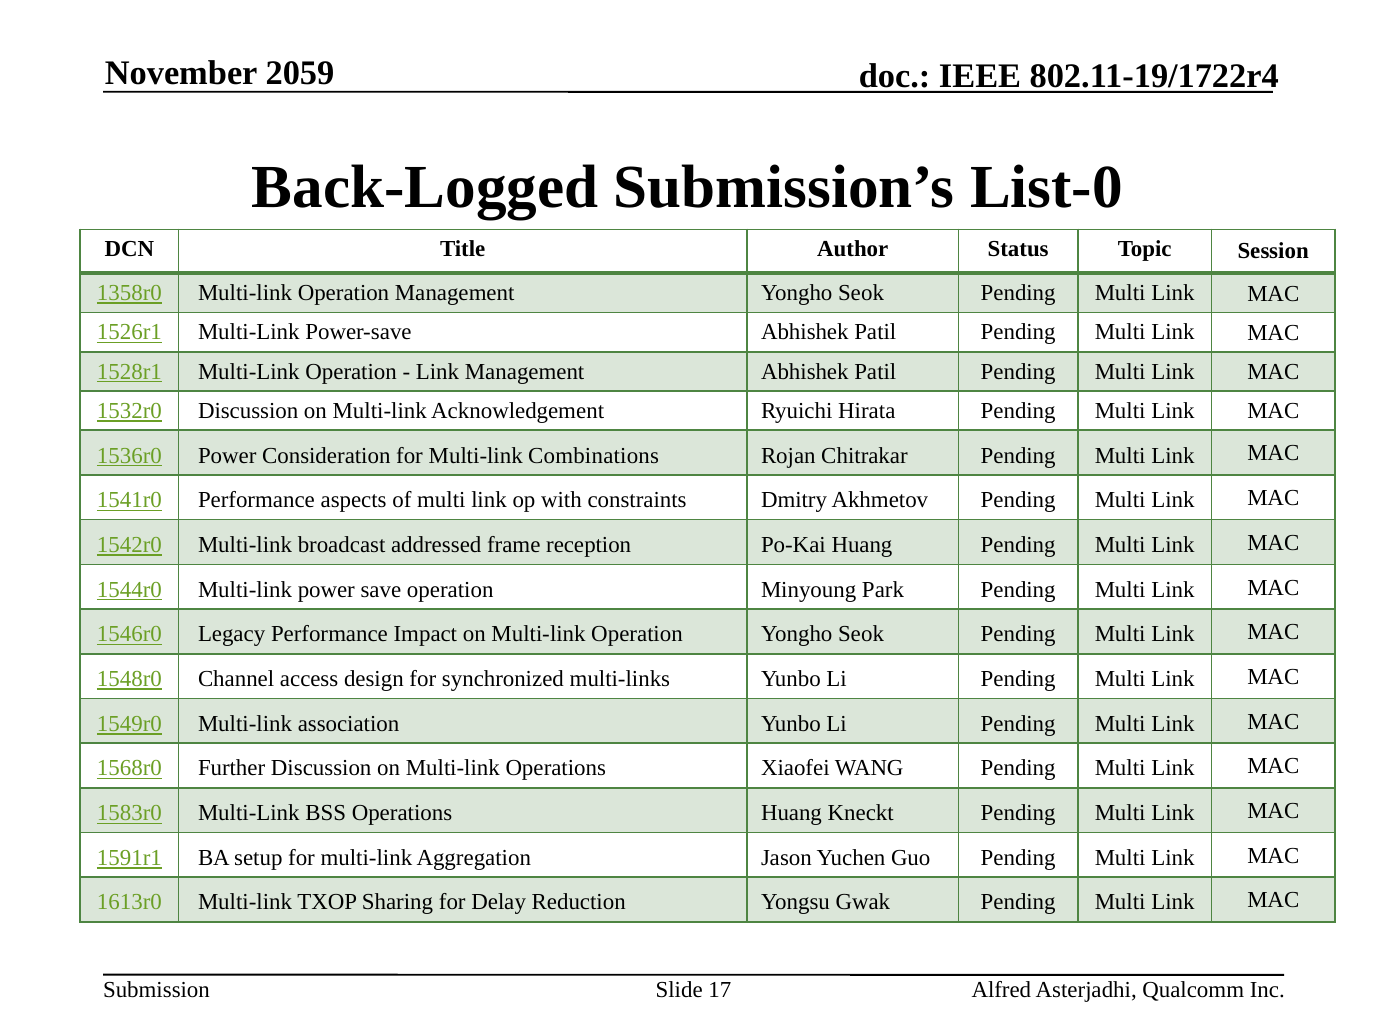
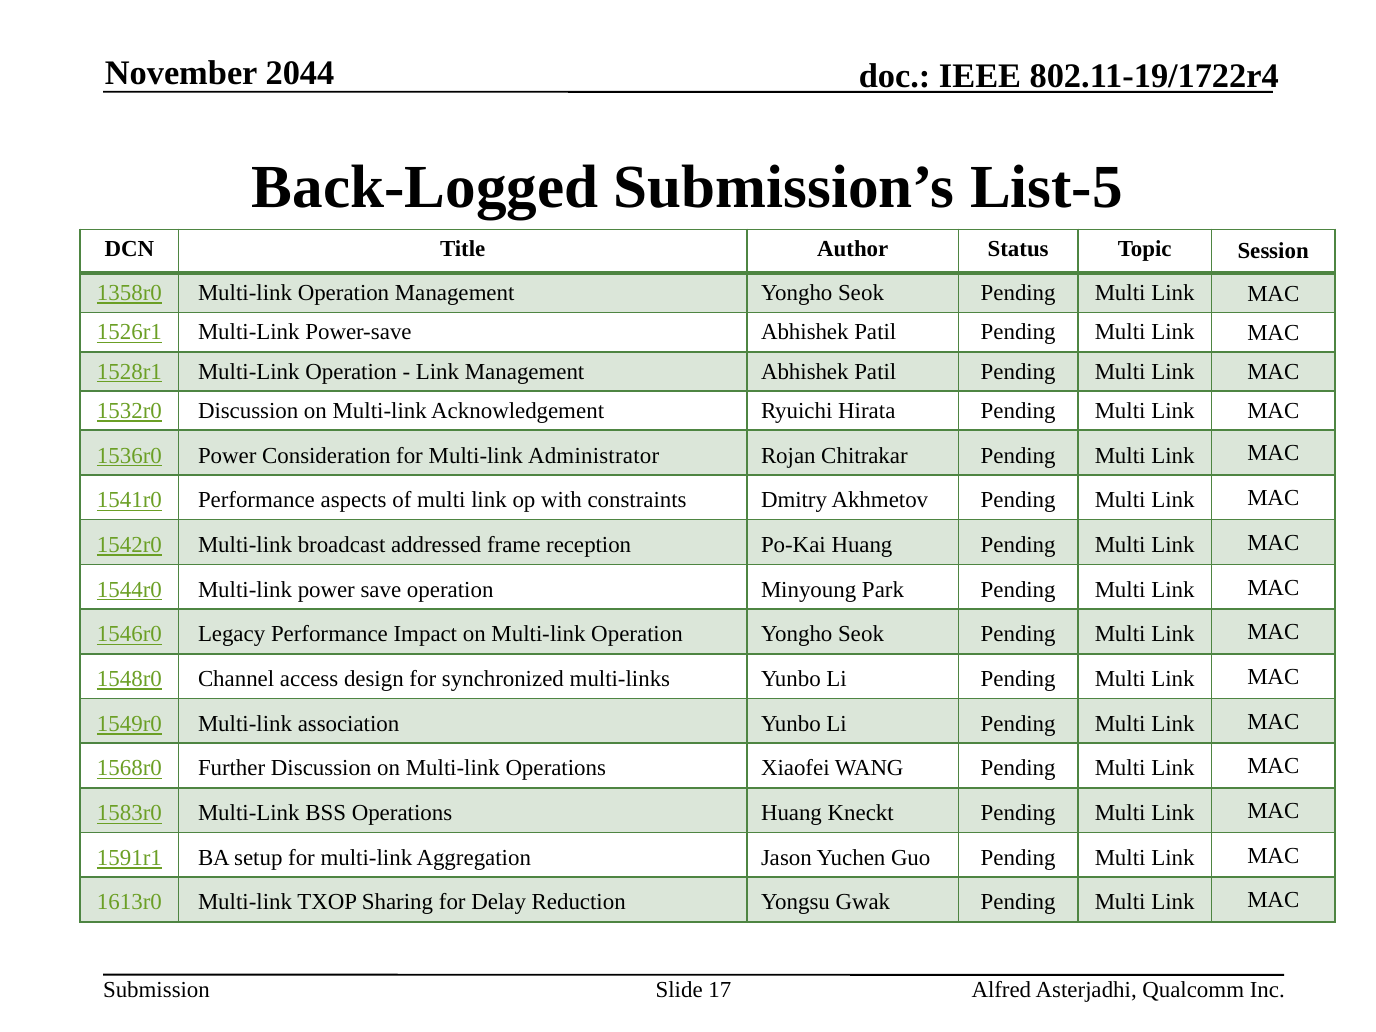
2059: 2059 -> 2044
List-0: List-0 -> List-5
Combinations: Combinations -> Administrator
